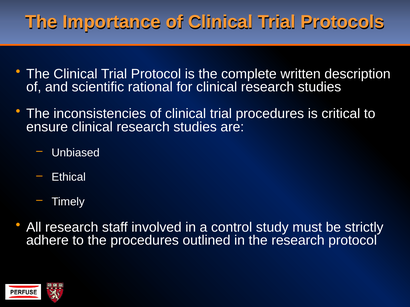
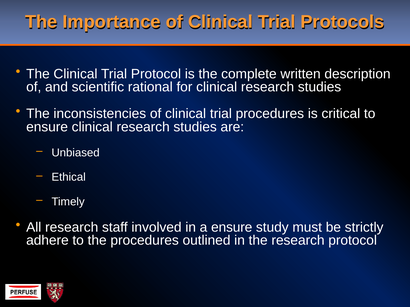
a control: control -> ensure
